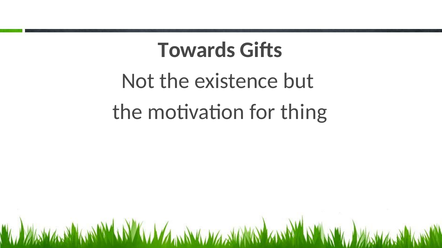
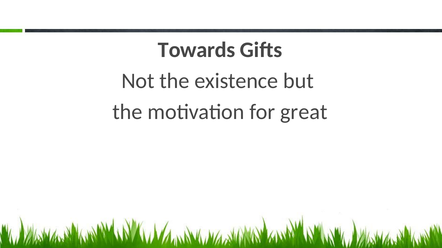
thing: thing -> great
